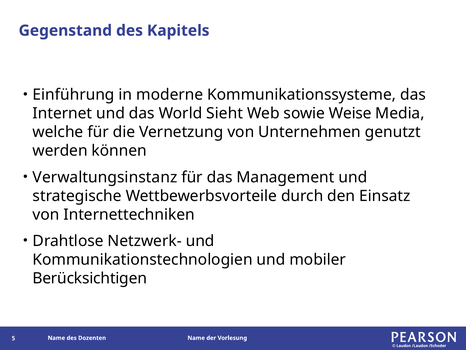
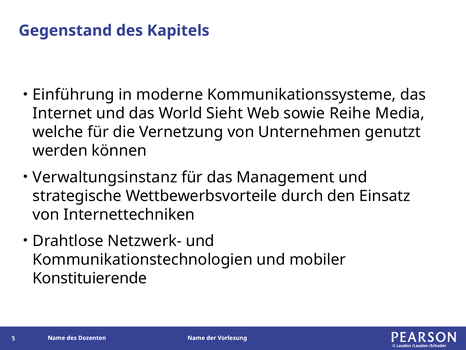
Weise: Weise -> Reihe
Berücksichtigen: Berücksichtigen -> Konstituierende
